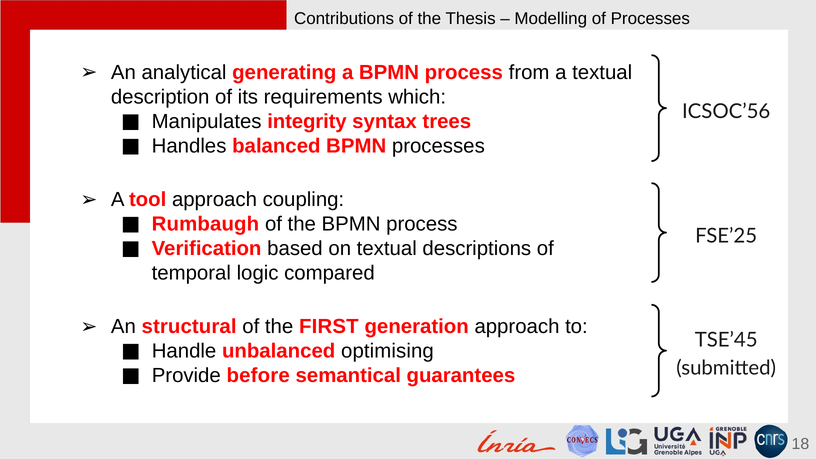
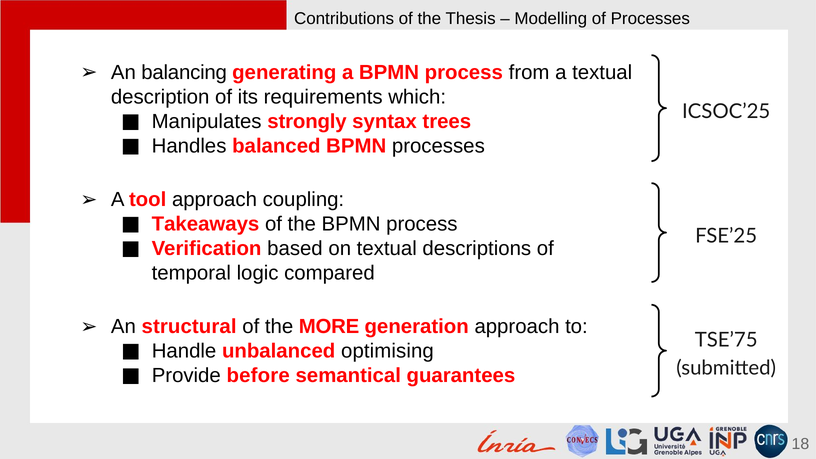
analytical: analytical -> balancing
ICSOC’56: ICSOC’56 -> ICSOC’25
integrity: integrity -> strongly
Rumbaugh: Rumbaugh -> Takeaways
FIRST: FIRST -> MORE
TSE’45: TSE’45 -> TSE’75
